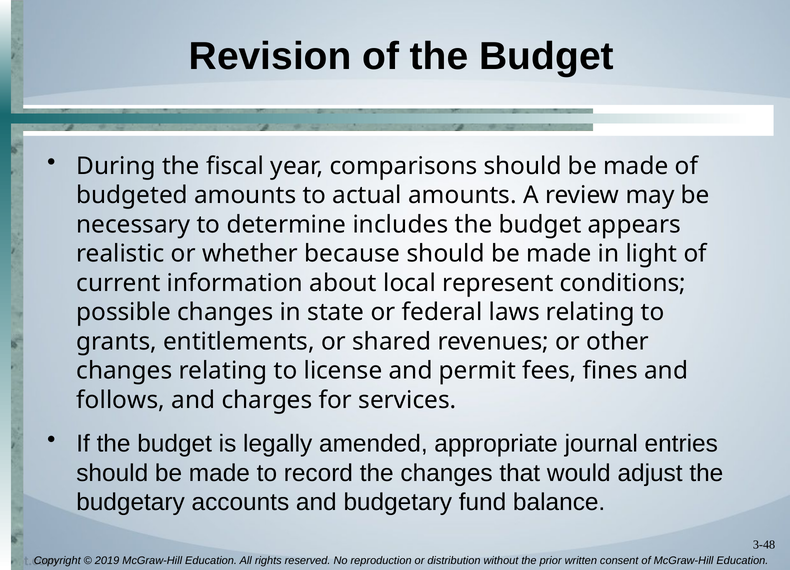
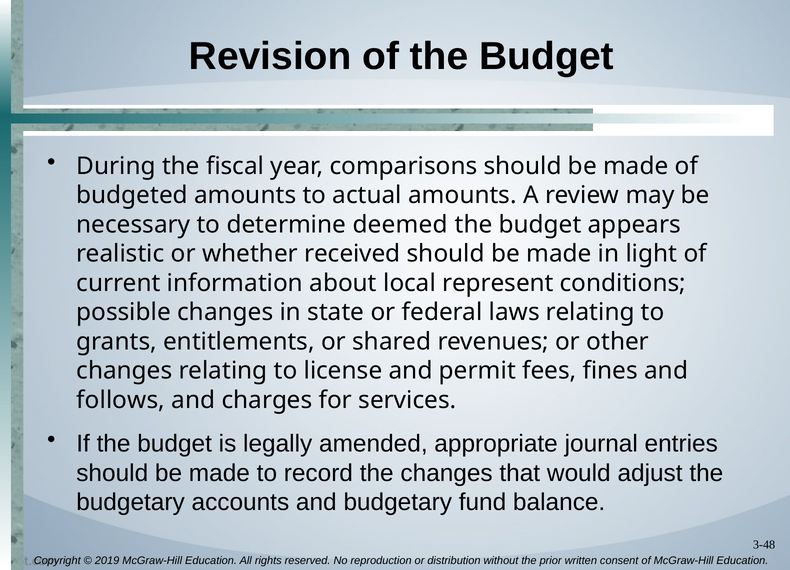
includes: includes -> deemed
because: because -> received
